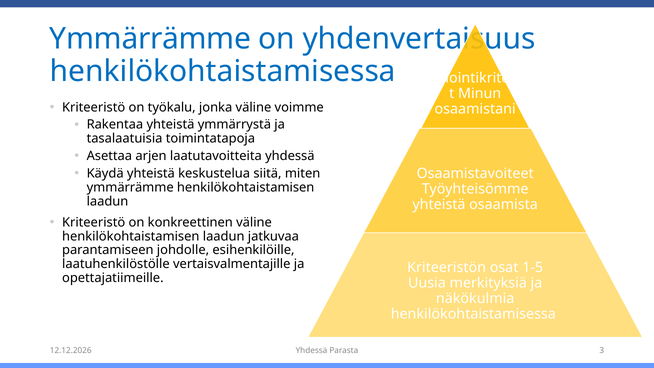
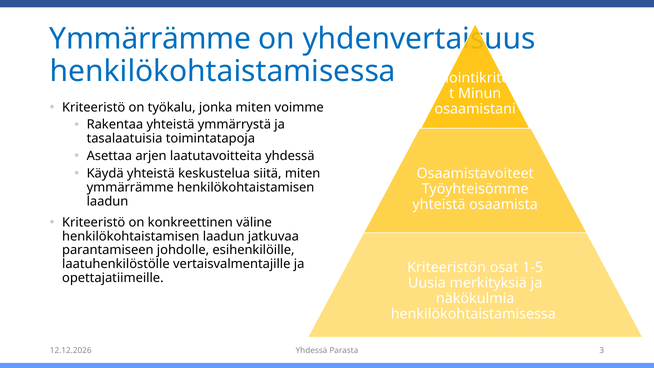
jonka väline: väline -> miten
